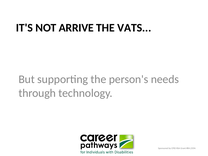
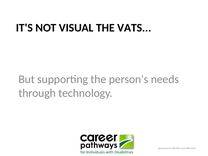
ARRIVE: ARRIVE -> VISUAL
